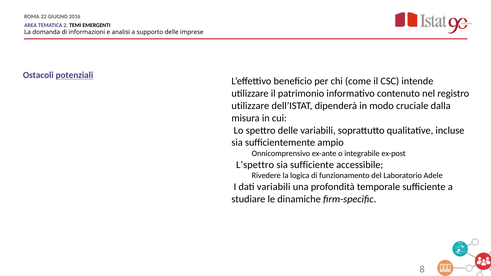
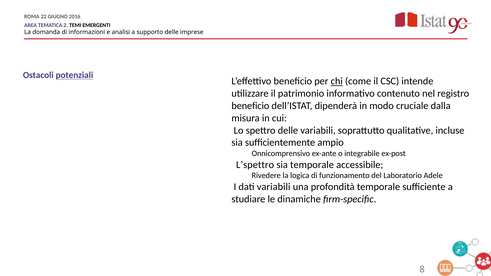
chi underline: none -> present
utilizzare at (250, 106): utilizzare -> beneficio
sia sufficiente: sufficiente -> temporale
